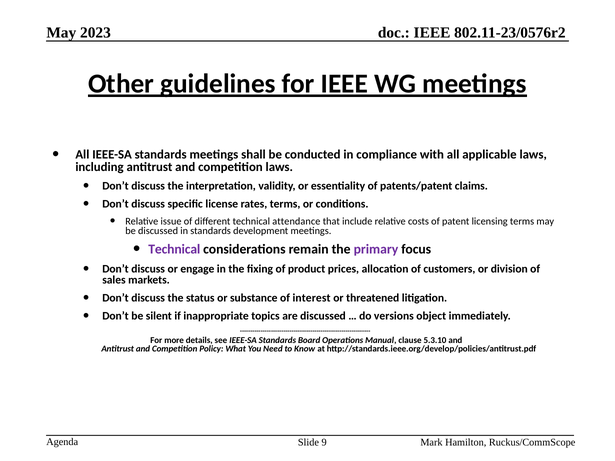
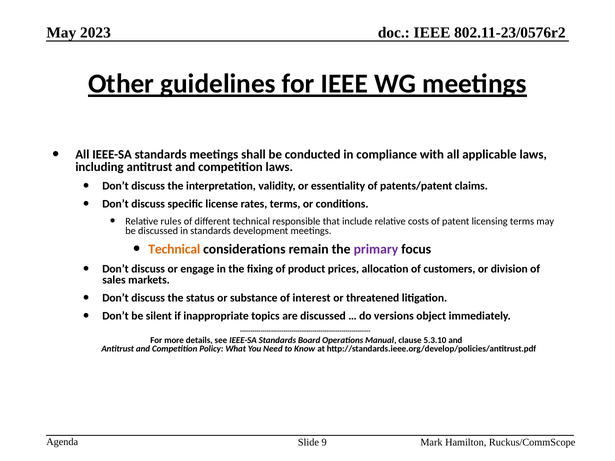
issue: issue -> rules
attendance: attendance -> responsible
Technical at (174, 249) colour: purple -> orange
